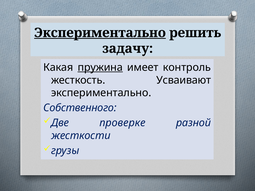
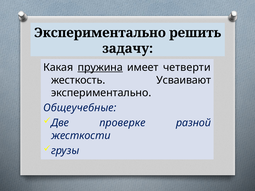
Экспериментально at (100, 33) underline: present -> none
контроль: контроль -> четверти
Собственного: Собственного -> Общеучебные
